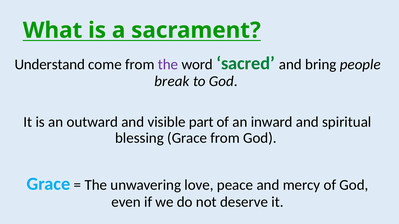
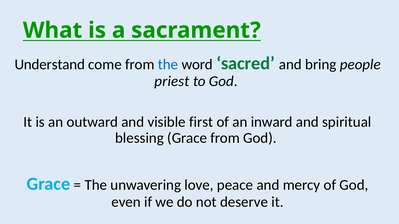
the at (168, 65) colour: purple -> blue
break: break -> priest
part: part -> first
